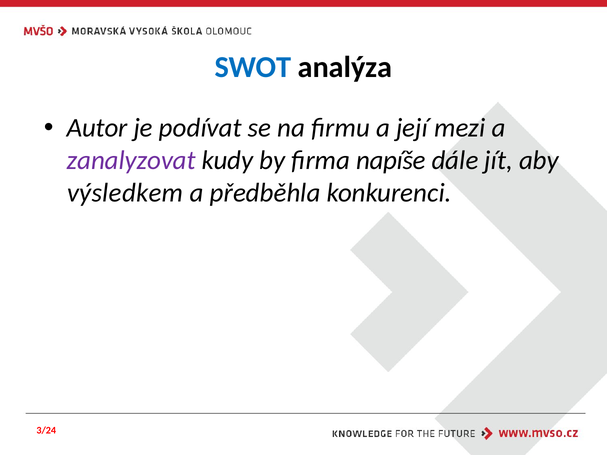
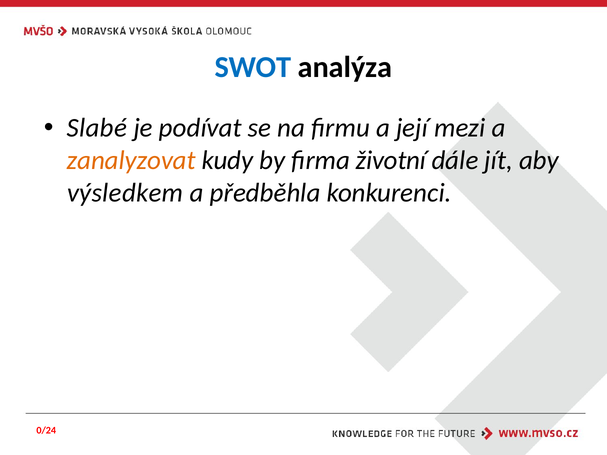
Autor: Autor -> Slabé
zanalyzovat colour: purple -> orange
napíše: napíše -> životní
3/24: 3/24 -> 0/24
